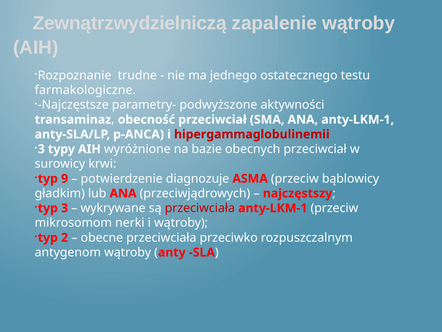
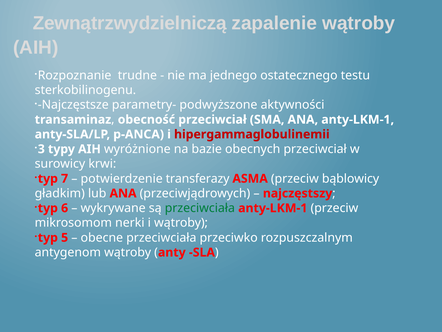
farmakologiczne: farmakologiczne -> sterkobilinogenu
9: 9 -> 7
diagnozuje: diagnozuje -> transferazy
3: 3 -> 6
przeciwciała at (200, 208) colour: red -> green
2: 2 -> 5
